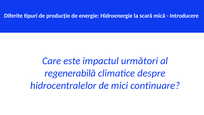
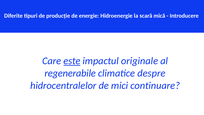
este underline: none -> present
următori: următori -> originale
regenerabilă: regenerabilă -> regenerabile
